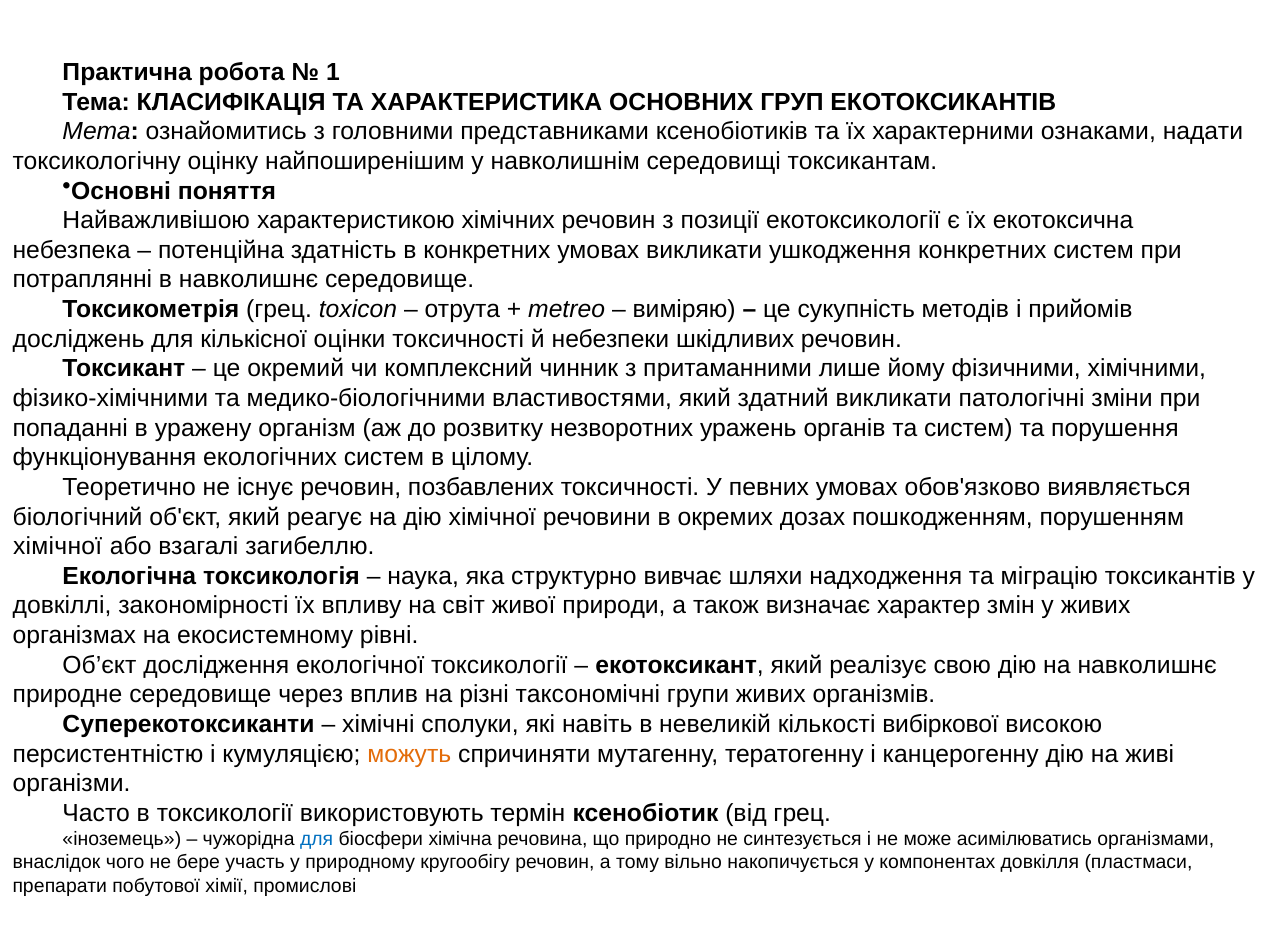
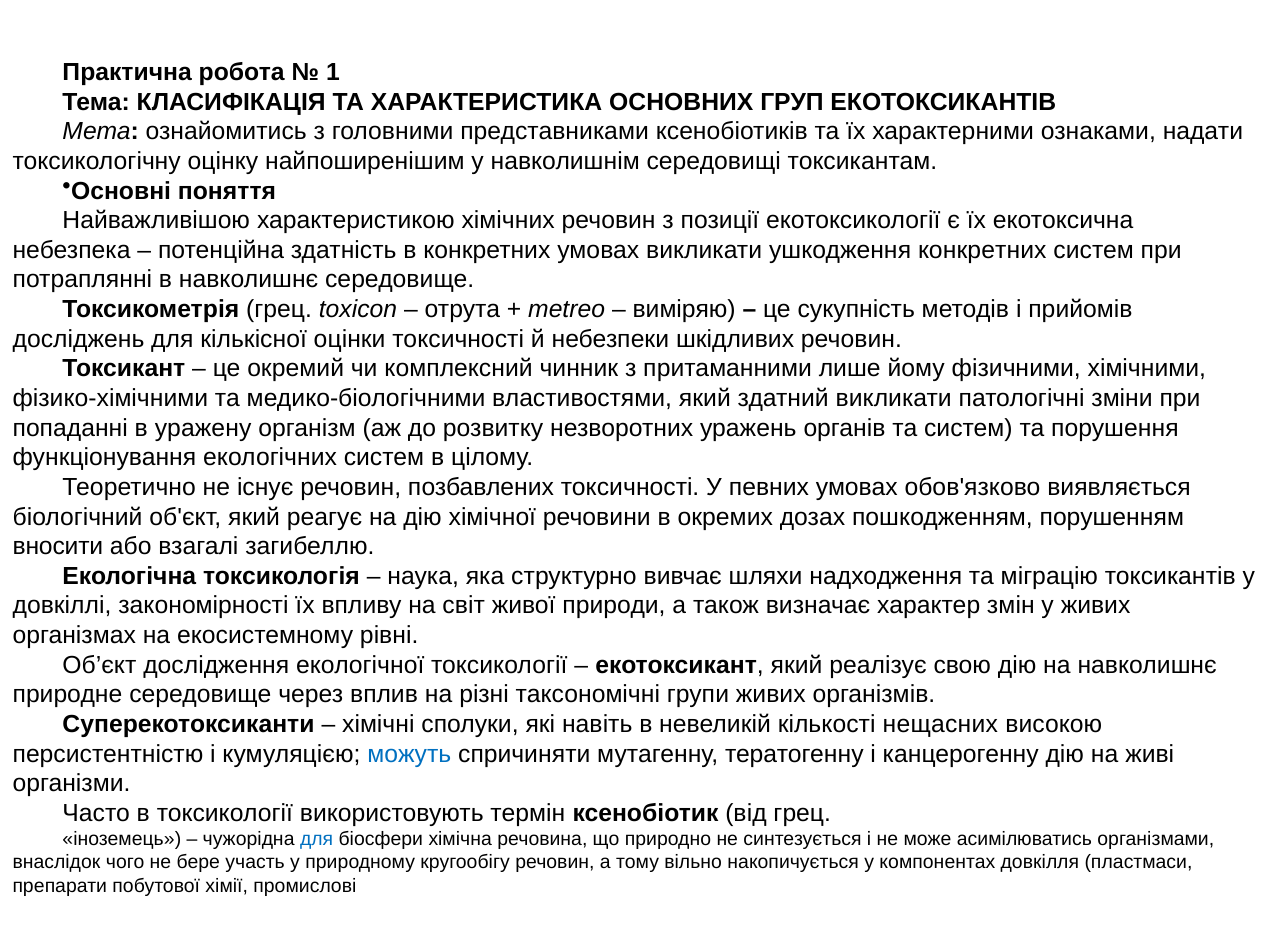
хімічної at (58, 547): хімічної -> вносити
вибіркової: вибіркової -> нещасних
можуть colour: orange -> blue
